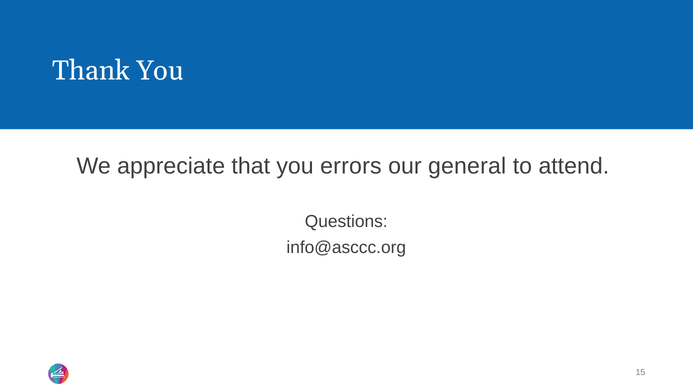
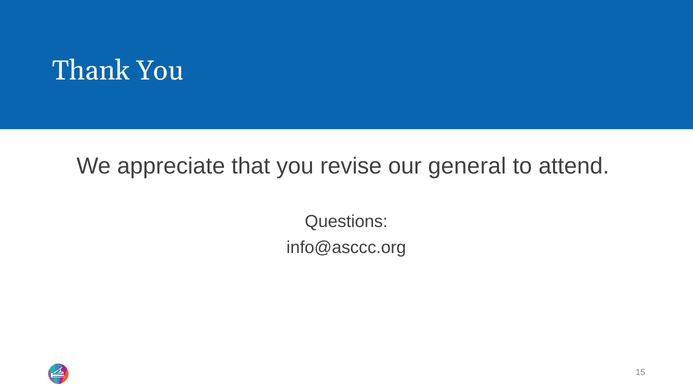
errors: errors -> revise
